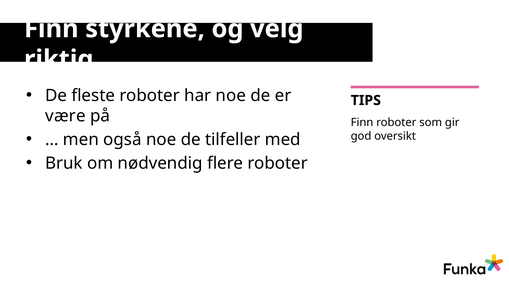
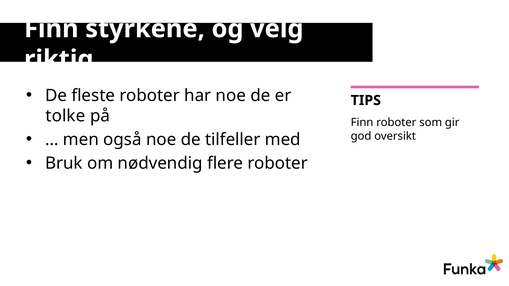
være: være -> tolke
